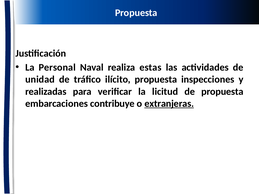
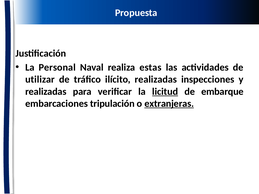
unidad: unidad -> utilizar
ilícito propuesta: propuesta -> realizadas
licitud underline: none -> present
de propuesta: propuesta -> embarque
contribuye: contribuye -> tripulación
